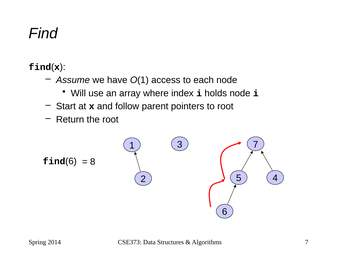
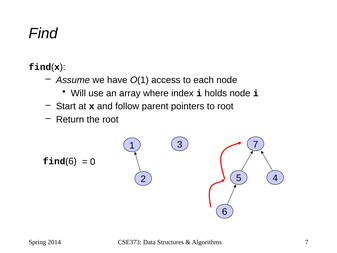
8: 8 -> 0
